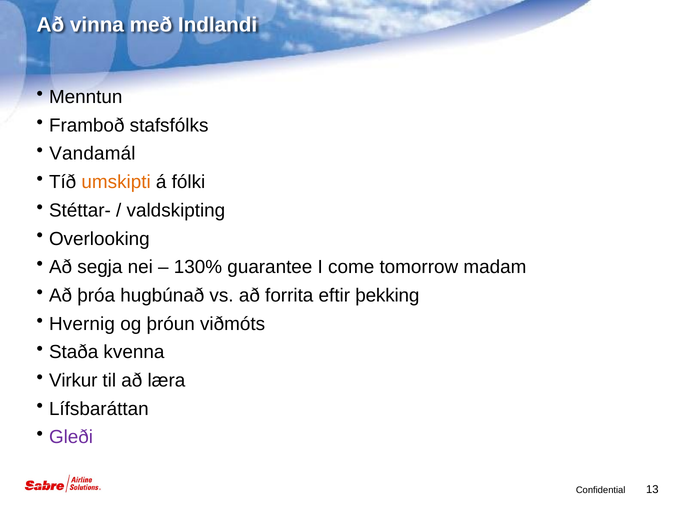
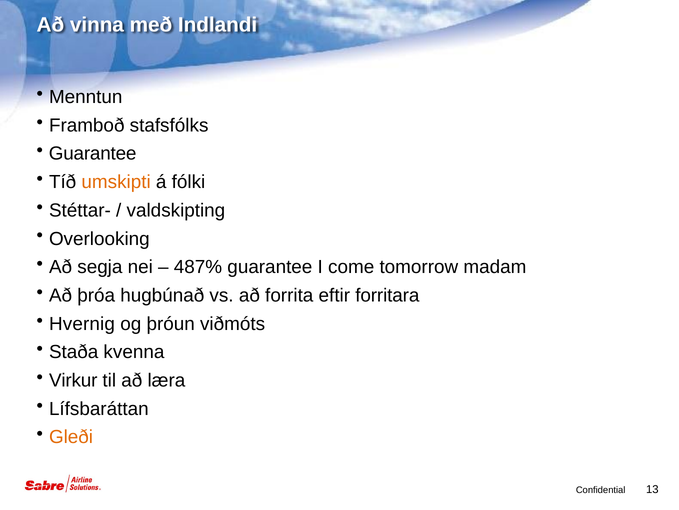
Vandamál at (92, 154): Vandamál -> Guarantee
130%: 130% -> 487%
þekking: þekking -> forritara
Gleði colour: purple -> orange
